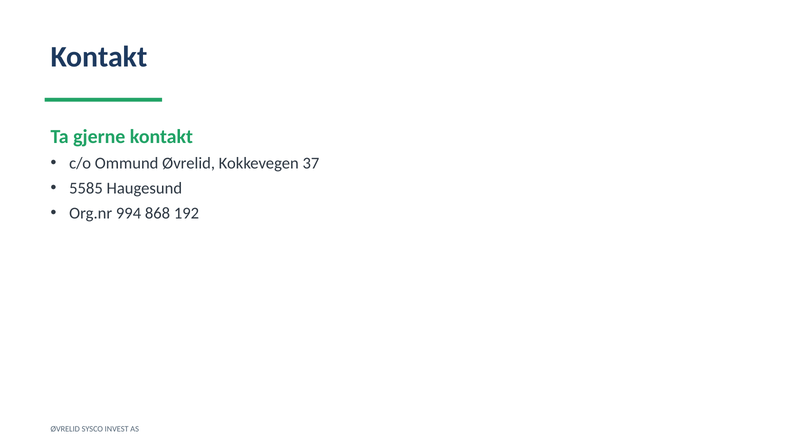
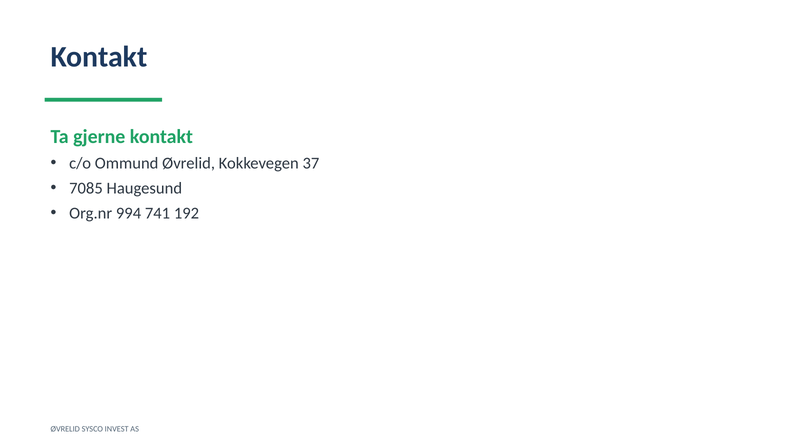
5585: 5585 -> 7085
868: 868 -> 741
